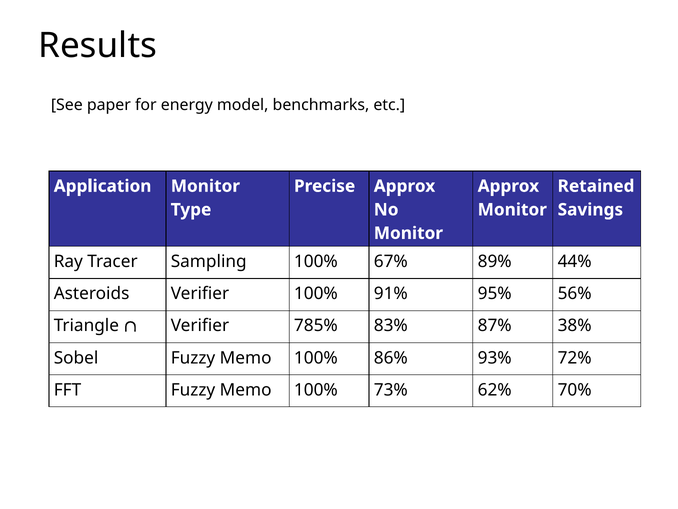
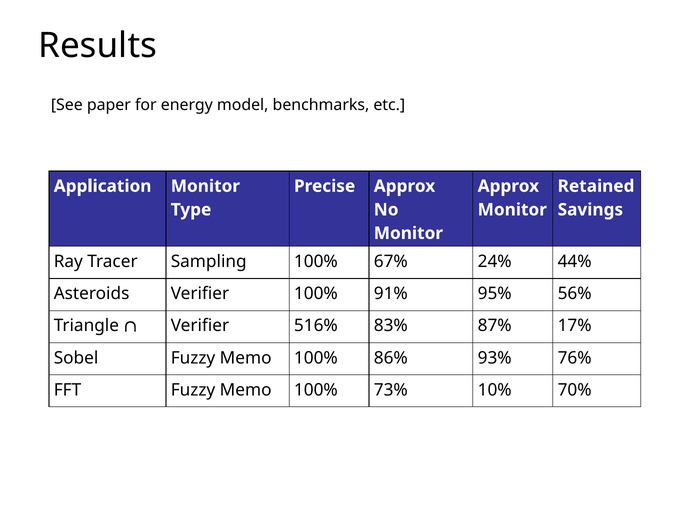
89%: 89% -> 24%
785%: 785% -> 516%
38%: 38% -> 17%
72%: 72% -> 76%
62%: 62% -> 10%
